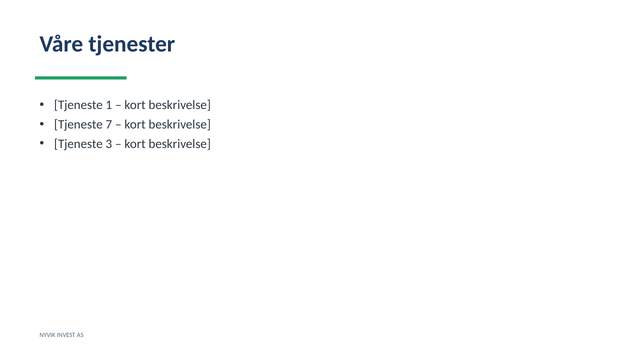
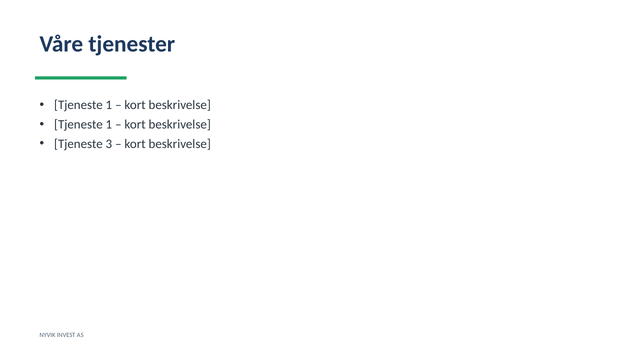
7 at (109, 125): 7 -> 1
